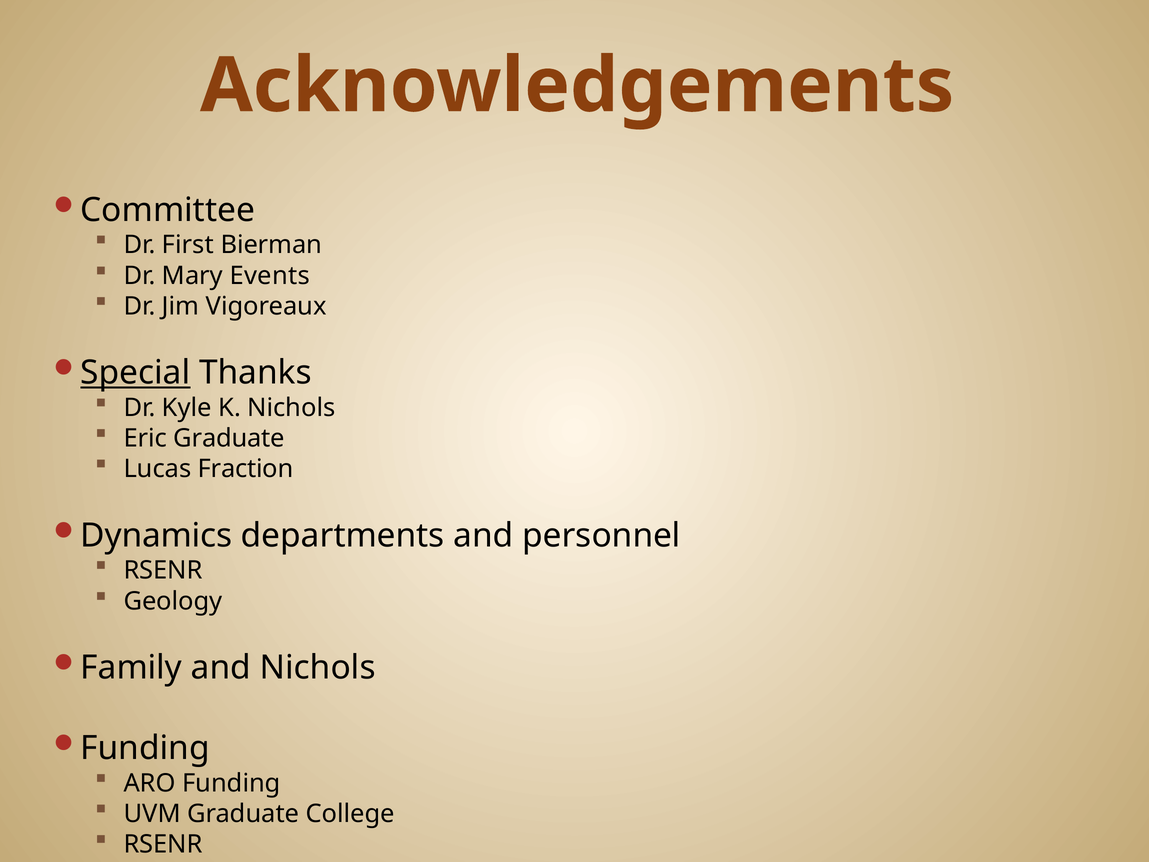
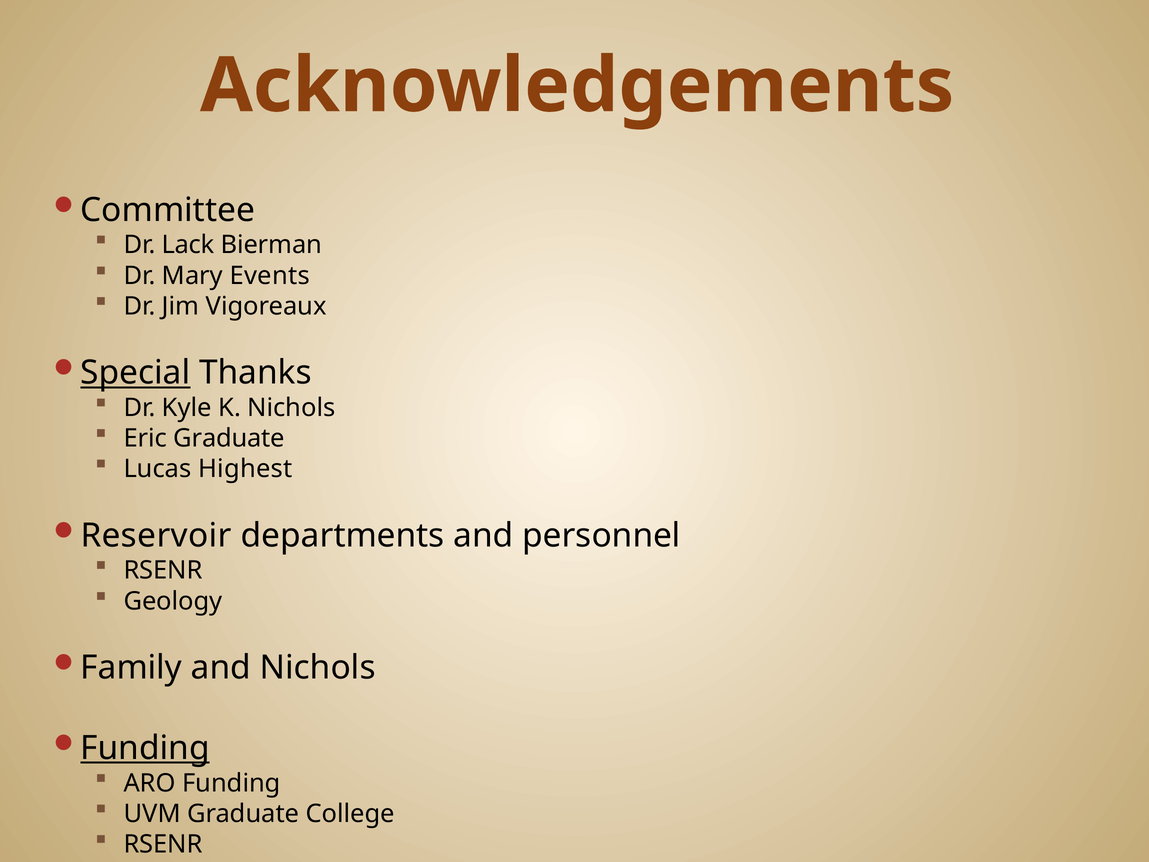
First: First -> Lack
Fraction: Fraction -> Highest
Dynamics: Dynamics -> Reservoir
Funding at (145, 748) underline: none -> present
